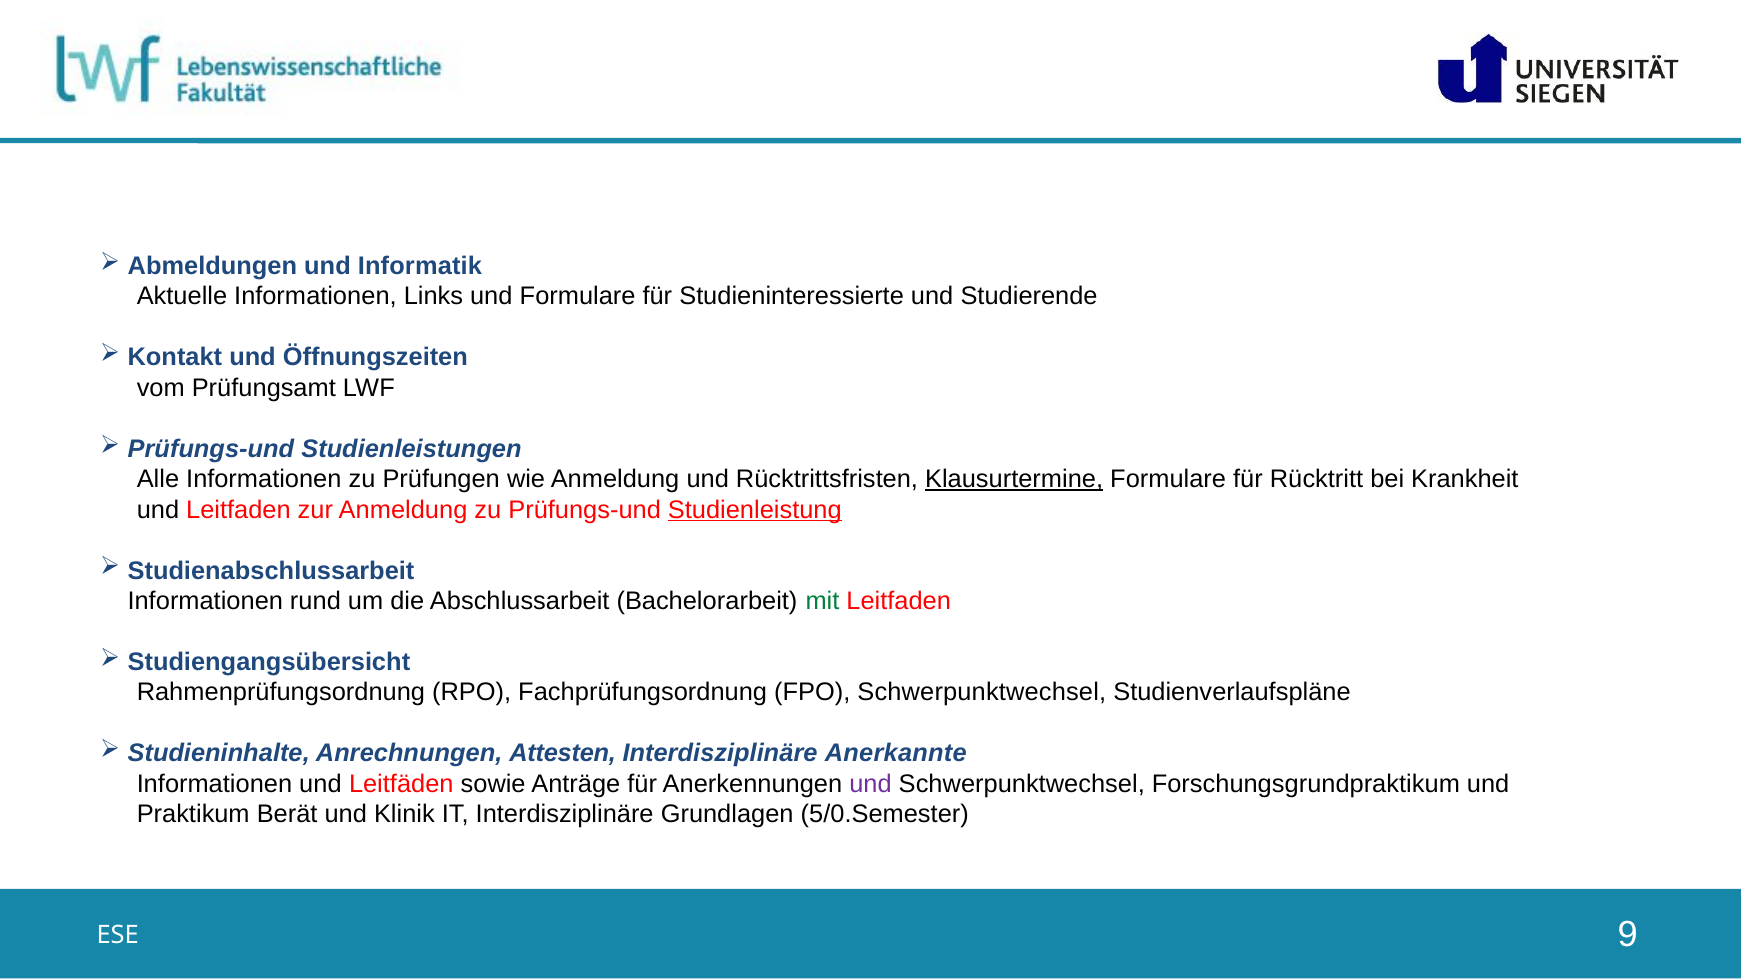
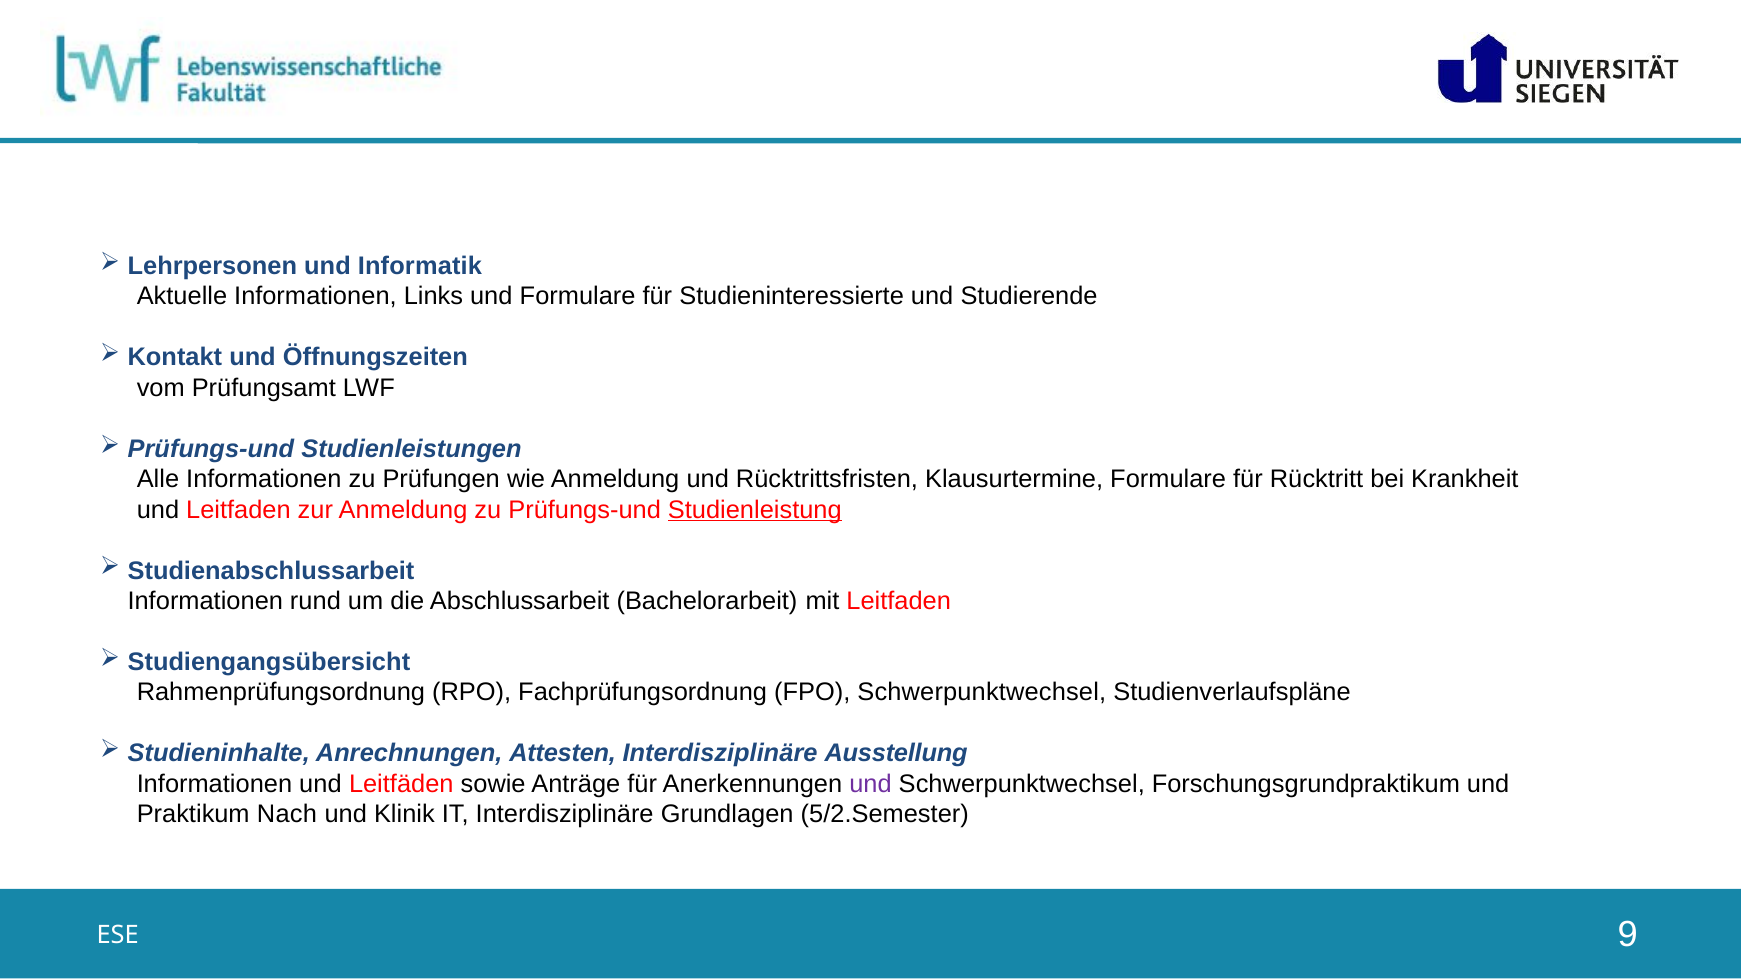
Abmeldungen: Abmeldungen -> Lehrpersonen
Klausurtermine underline: present -> none
mit colour: green -> black
Anerkannte: Anerkannte -> Ausstellung
Berät: Berät -> Nach
5/0.Semester: 5/0.Semester -> 5/2.Semester
